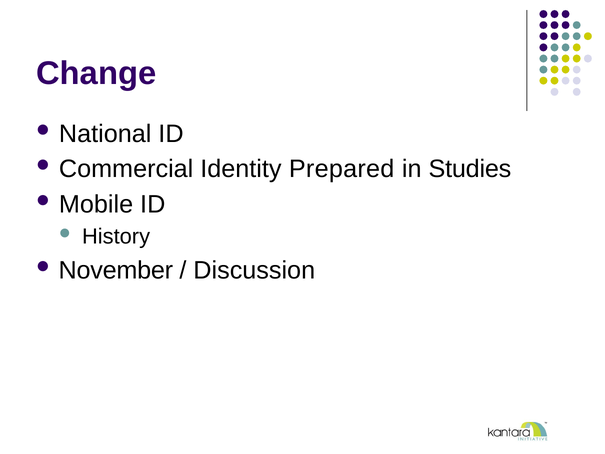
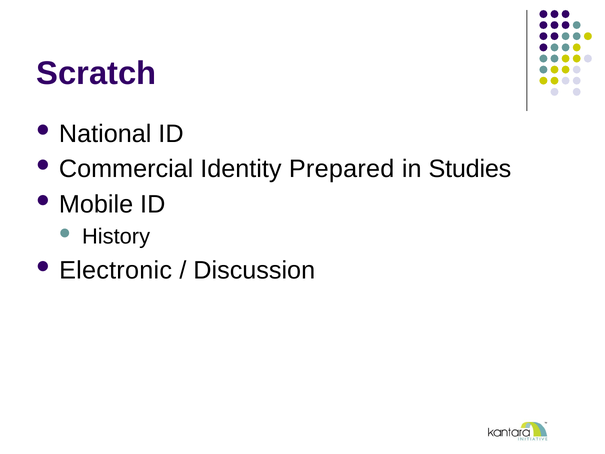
Change: Change -> Scratch
November: November -> Electronic
